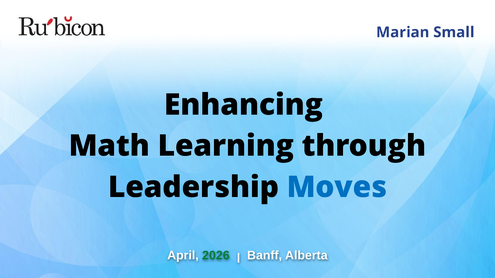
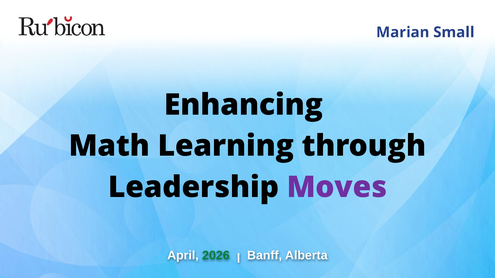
Moves colour: blue -> purple
